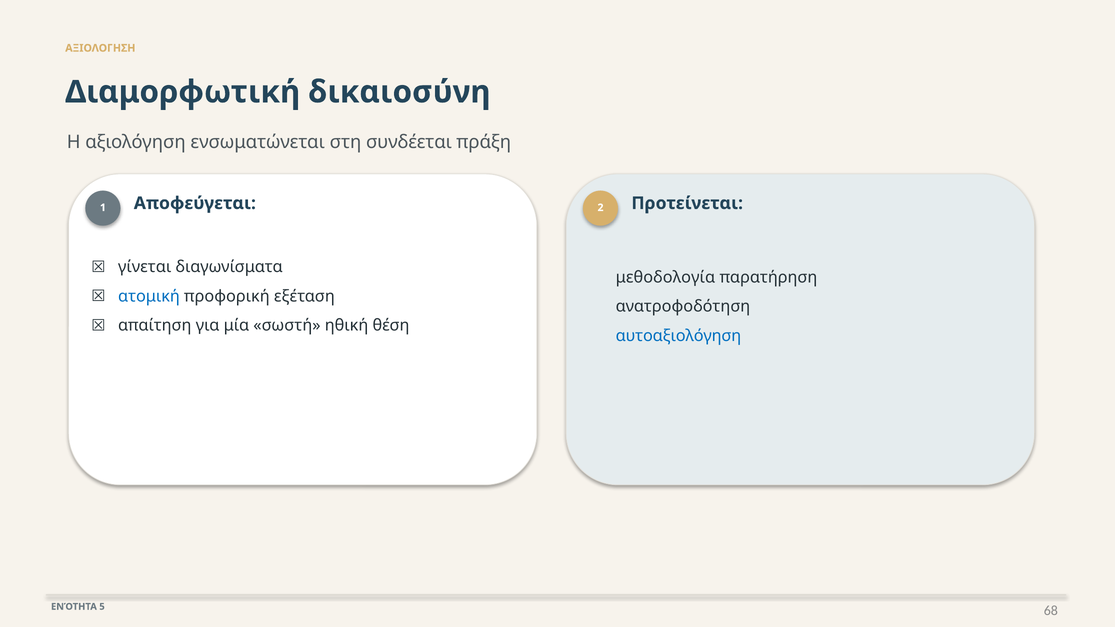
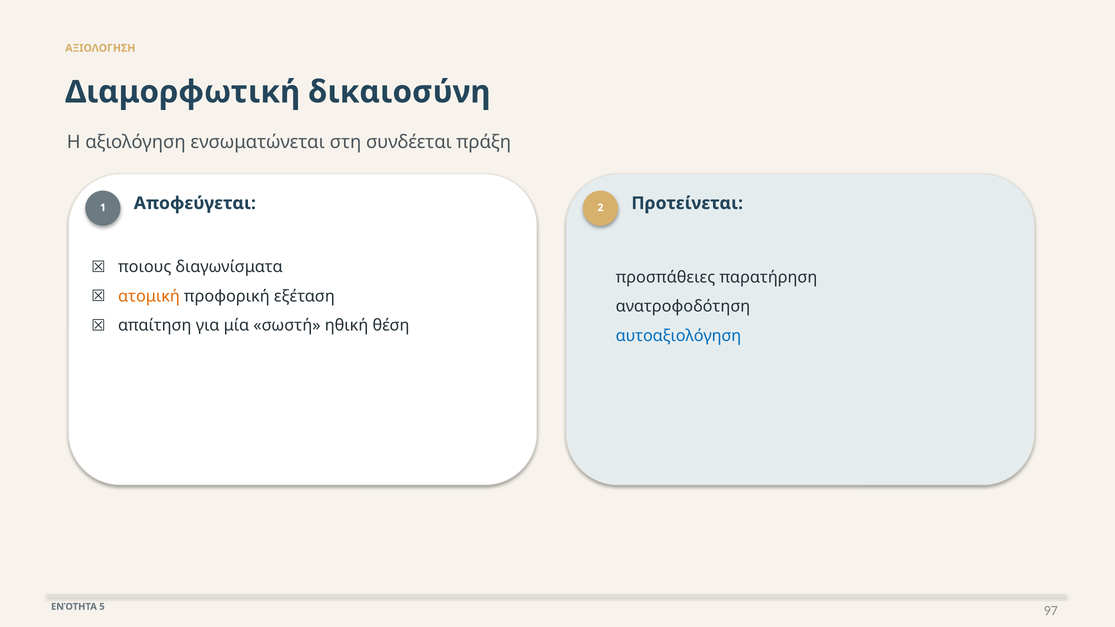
γίνεται: γίνεται -> ποιους
μεθοδολογία: μεθοδολογία -> προσπάθειες
ατομική colour: blue -> orange
68: 68 -> 97
